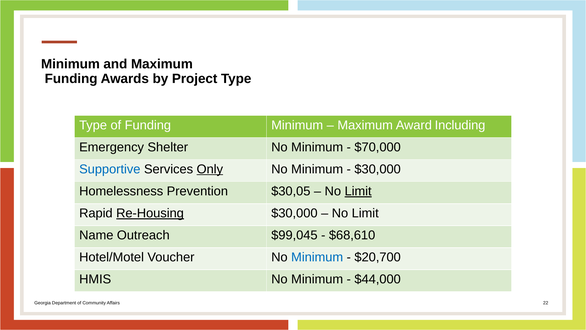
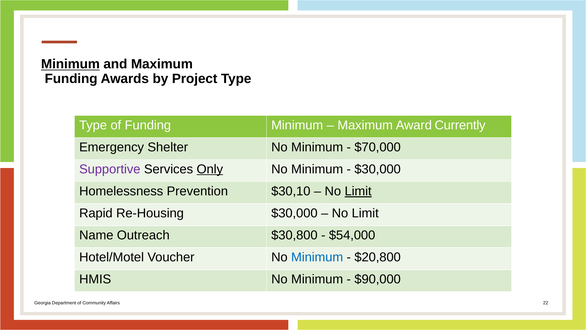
Minimum at (70, 64) underline: none -> present
Including: Including -> Currently
Supportive colour: blue -> purple
$30,05: $30,05 -> $30,10
Re-Housing underline: present -> none
$99,045: $99,045 -> $30,800
$68,610: $68,610 -> $54,000
$20,700: $20,700 -> $20,800
$44,000: $44,000 -> $90,000
